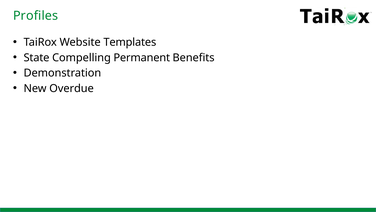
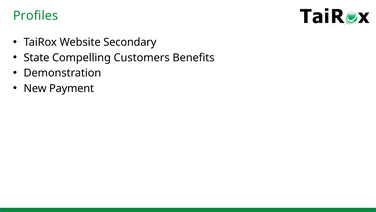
Templates: Templates -> Secondary
Permanent: Permanent -> Customers
Overdue: Overdue -> Payment
